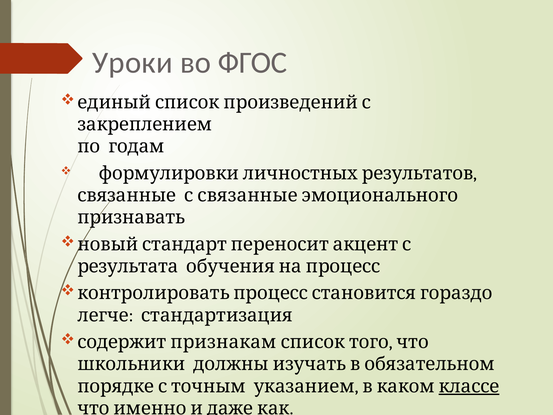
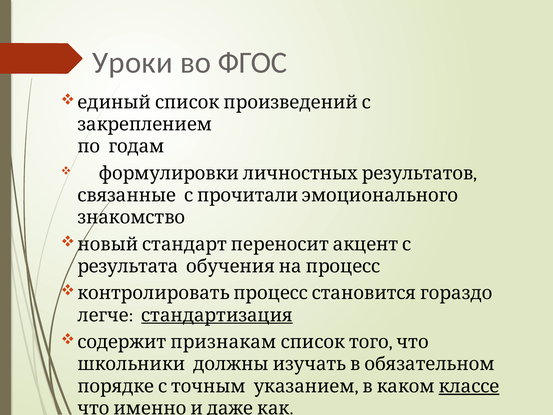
с связанные: связанные -> прочитали
признавать: признавать -> знакомство
стандартизация underline: none -> present
